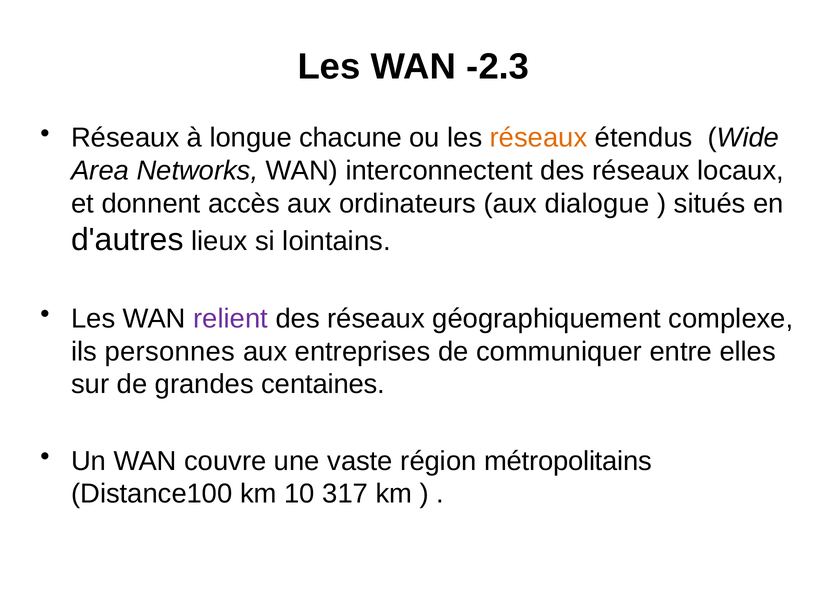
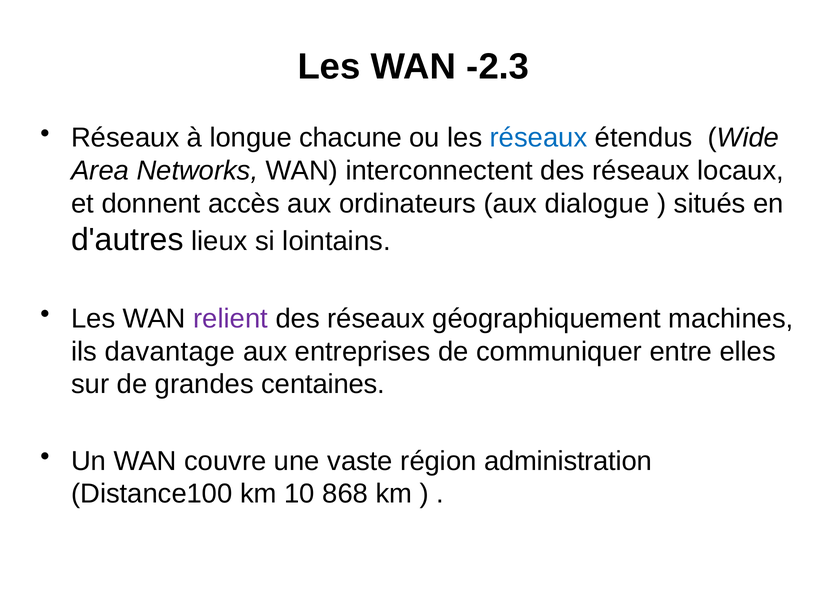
réseaux at (539, 138) colour: orange -> blue
complexe: complexe -> machines
personnes: personnes -> davantage
métropolitains: métropolitains -> administration
317: 317 -> 868
